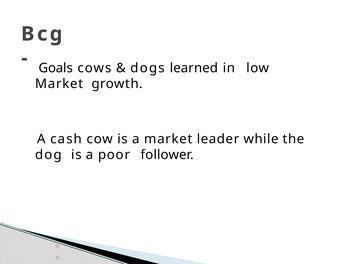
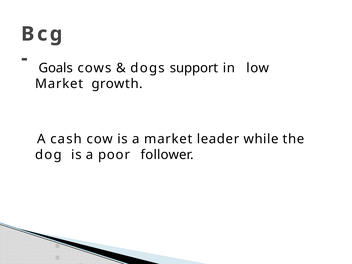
learned: learned -> support
